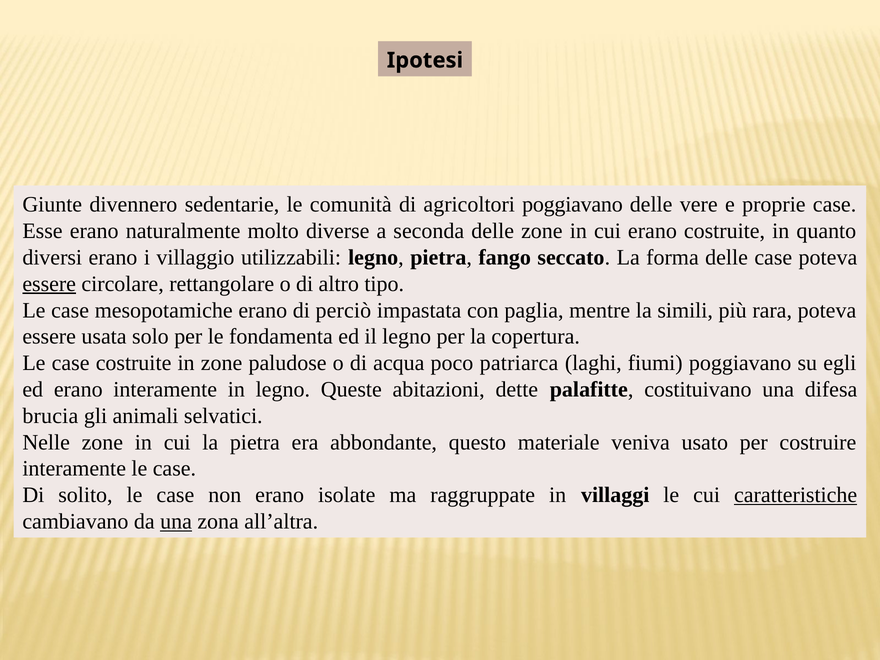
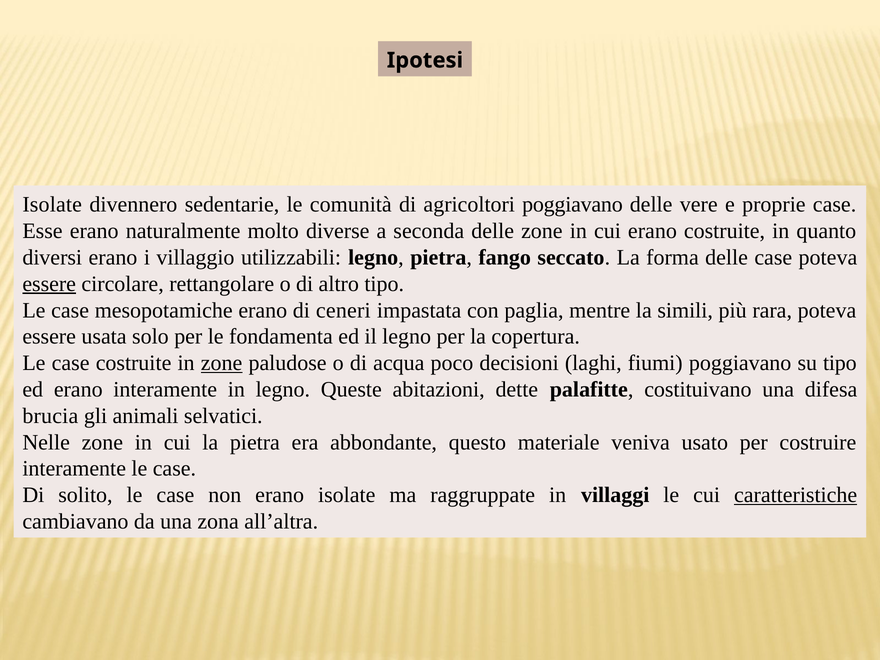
Giunte at (52, 205): Giunte -> Isolate
perciò: perciò -> ceneri
zone at (222, 363) underline: none -> present
patriarca: patriarca -> decisioni
su egli: egli -> tipo
una at (176, 521) underline: present -> none
